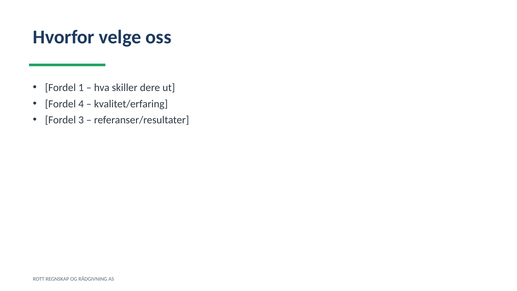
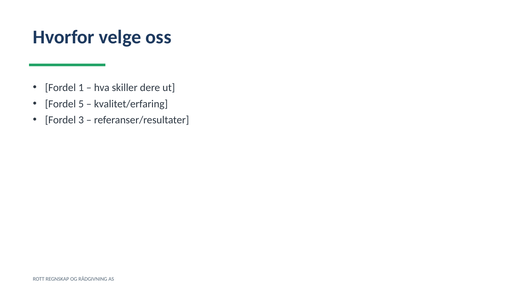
4: 4 -> 5
